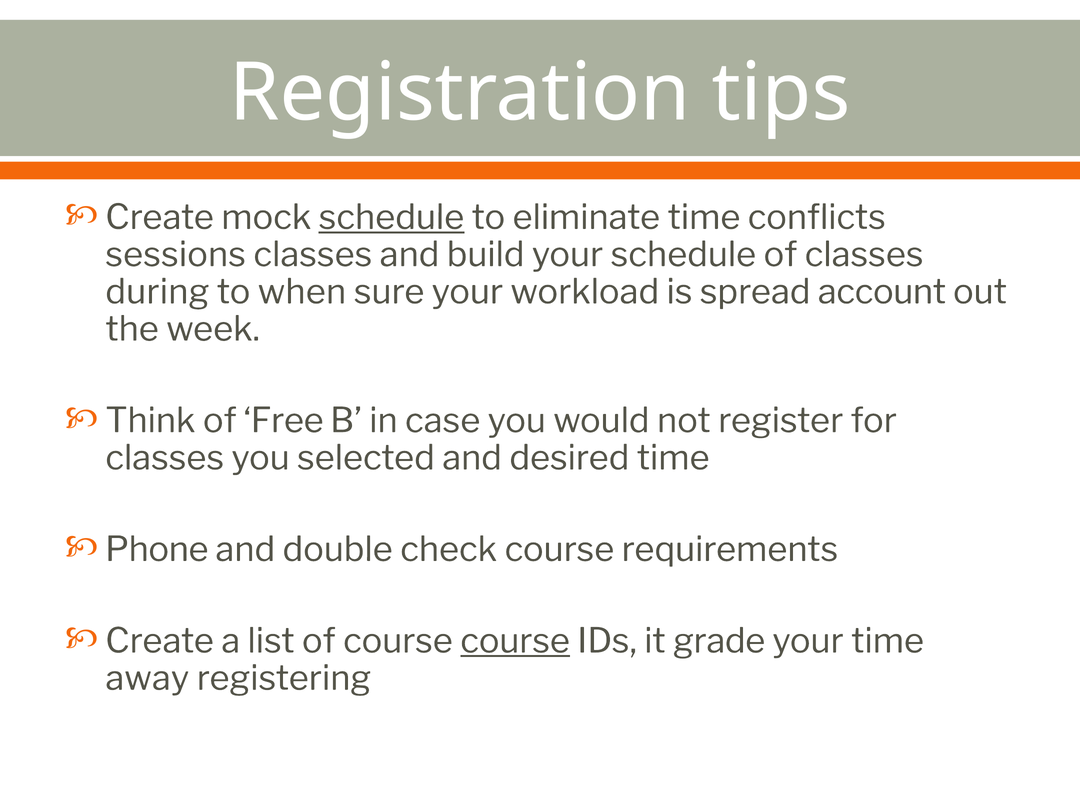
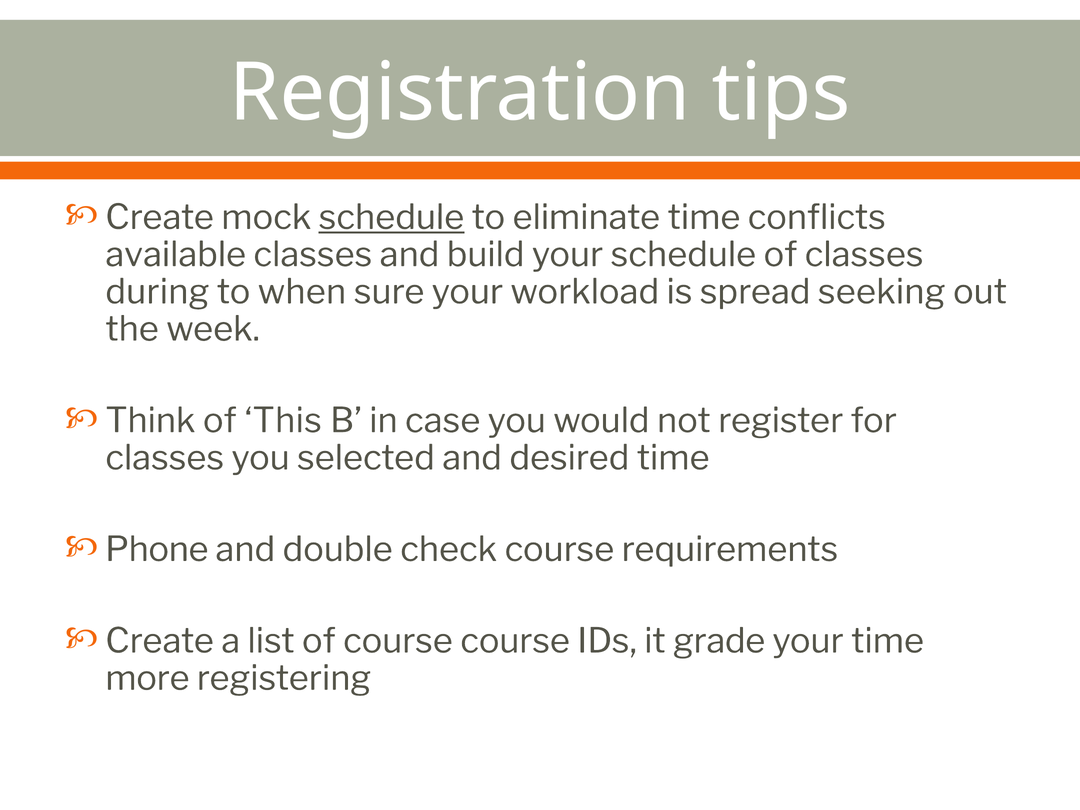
sessions: sessions -> available
account: account -> seeking
Free: Free -> This
course at (515, 641) underline: present -> none
away: away -> more
